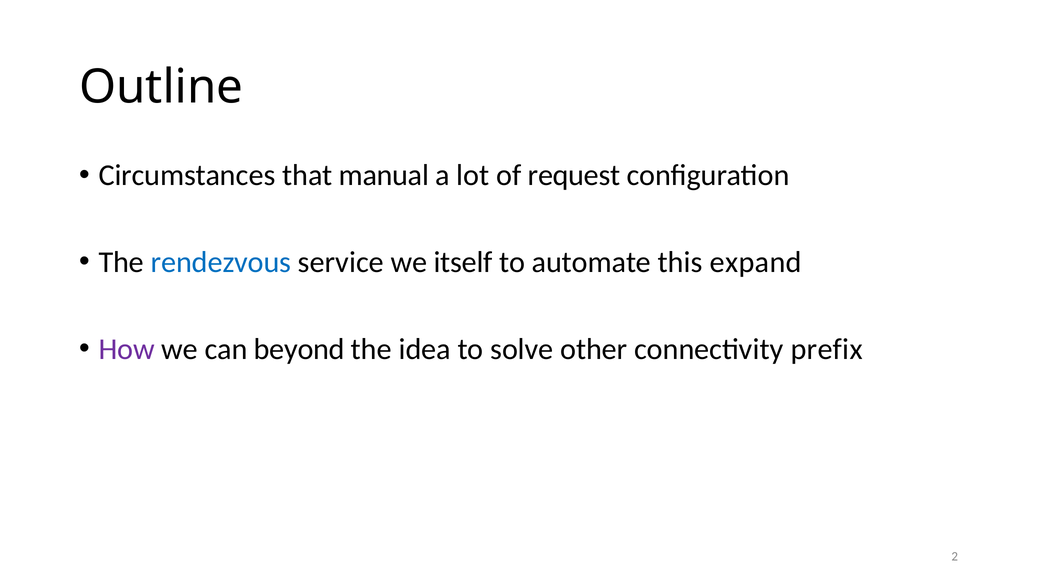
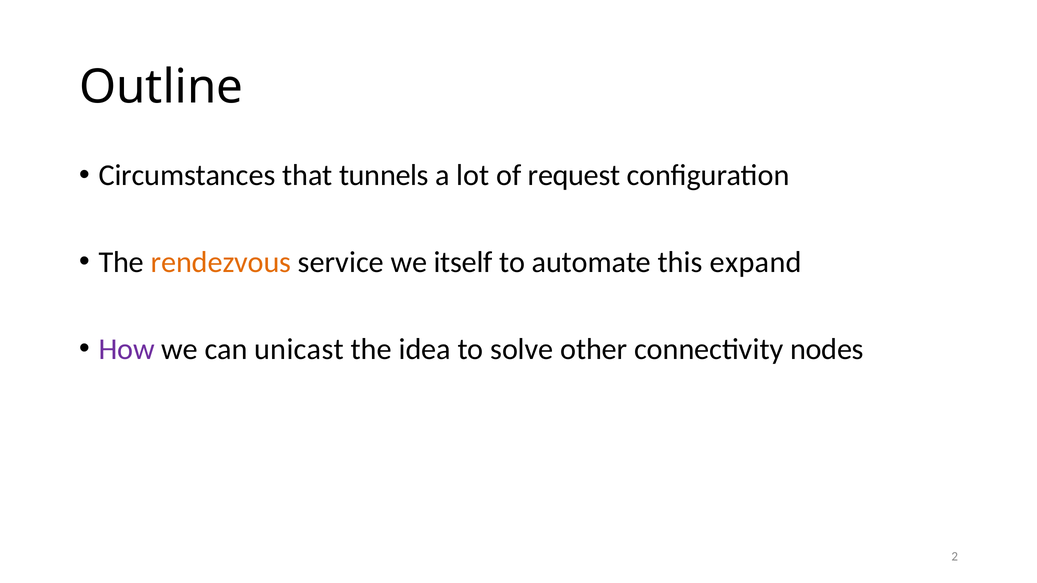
manual: manual -> tunnels
rendezvous colour: blue -> orange
beyond: beyond -> unicast
prefix: prefix -> nodes
